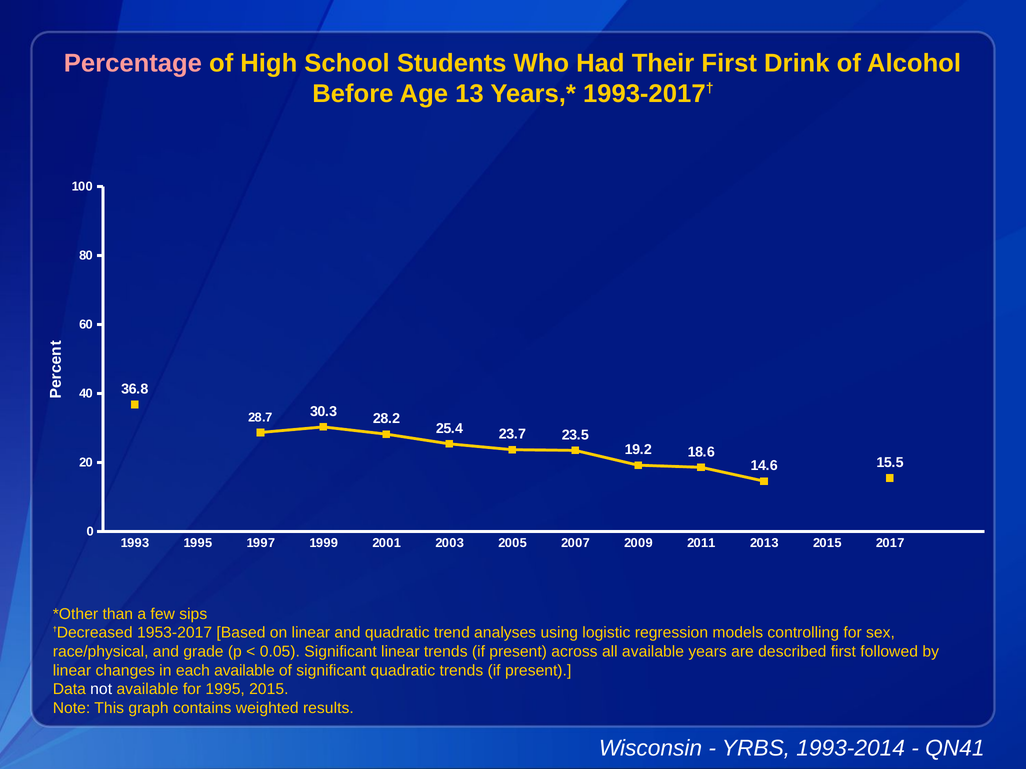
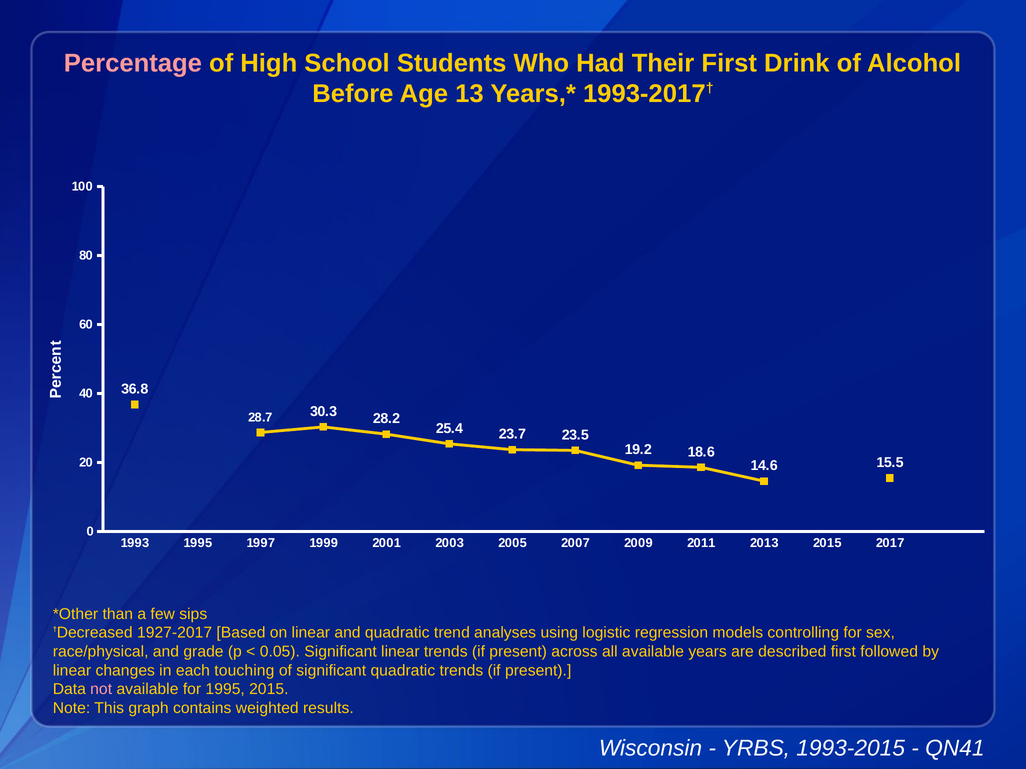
1953-2017: 1953-2017 -> 1927-2017
each available: available -> touching
not colour: white -> pink
1993-2014: 1993-2014 -> 1993-2015
